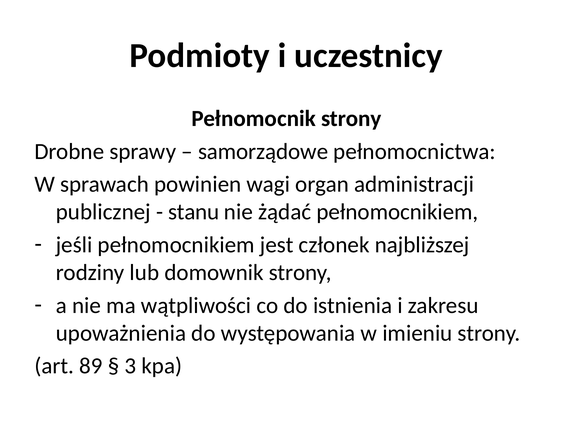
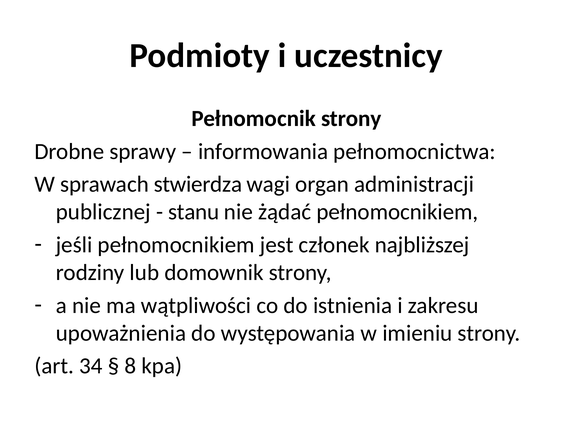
samorządowe: samorządowe -> informowania
powinien: powinien -> stwierdza
89: 89 -> 34
3: 3 -> 8
